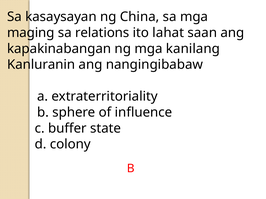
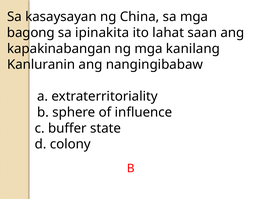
maging: maging -> bagong
relations: relations -> ipinakita
